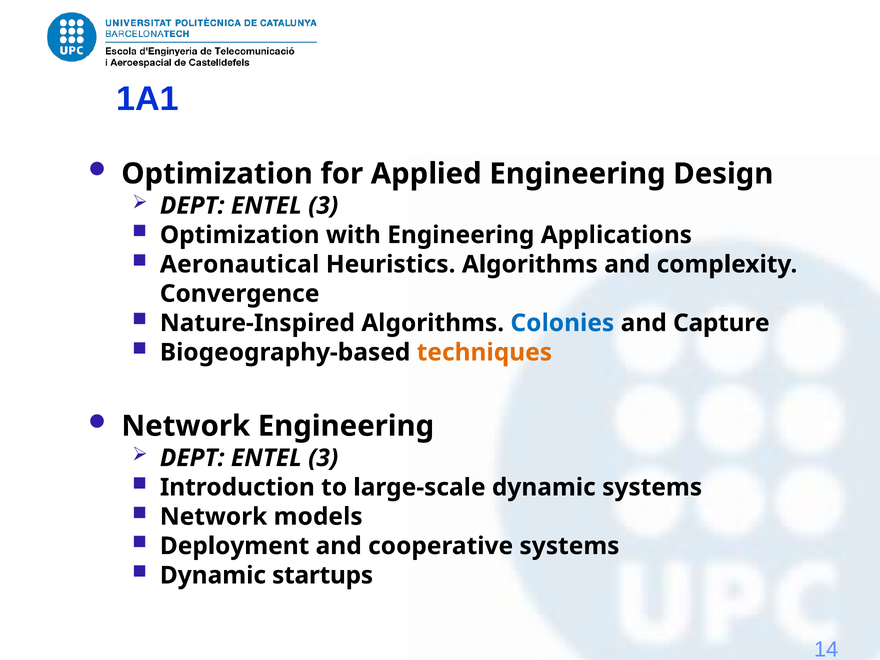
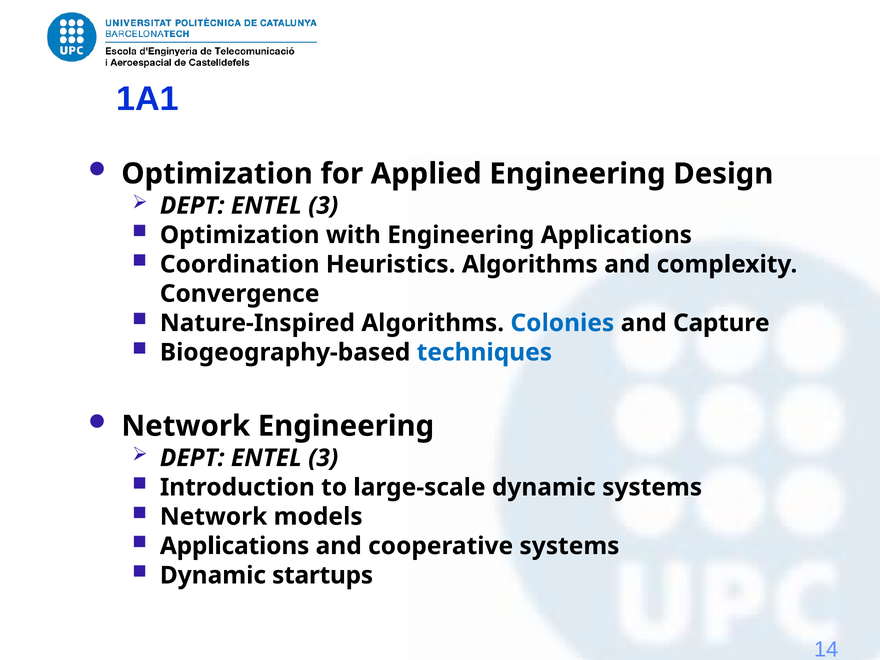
Aeronautical: Aeronautical -> Coordination
techniques colour: orange -> blue
Deployment at (235, 546): Deployment -> Applications
